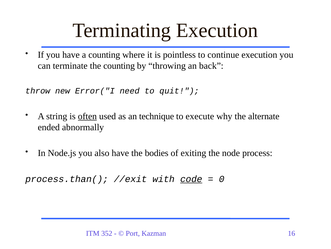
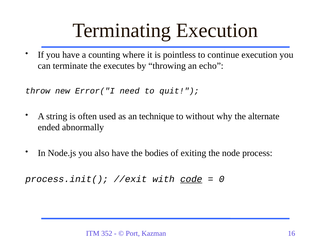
the counting: counting -> executes
back: back -> echo
often underline: present -> none
execute: execute -> without
process.than(: process.than( -> process.init(
